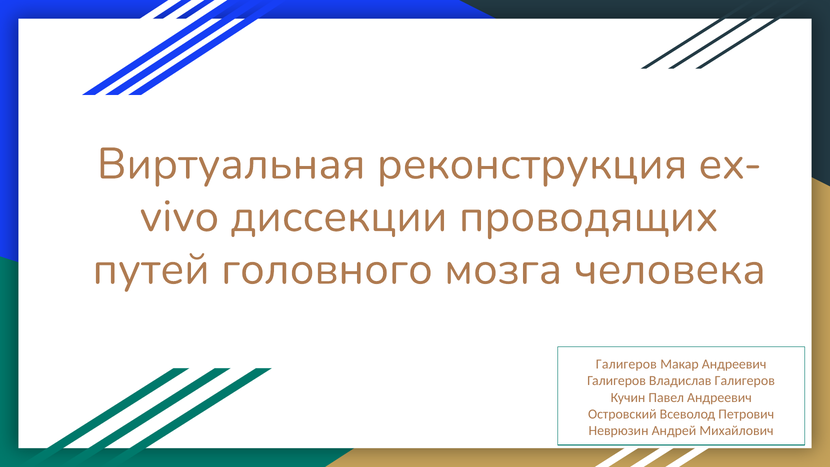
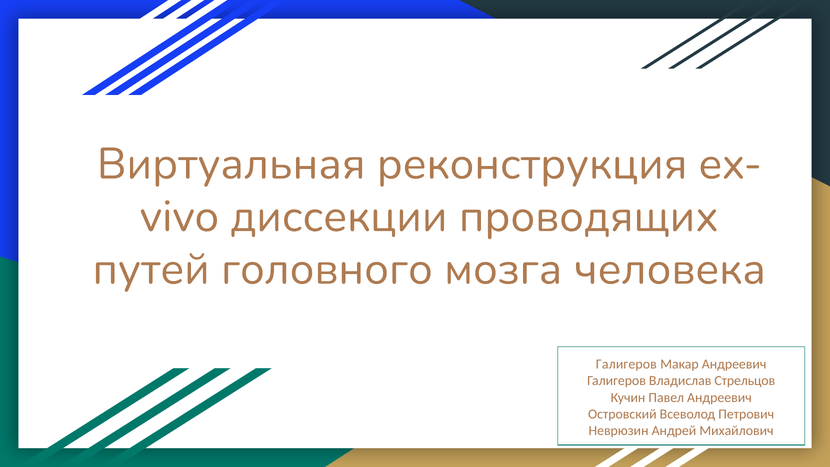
Владислав Галигеров: Галигеров -> Стрельцов
